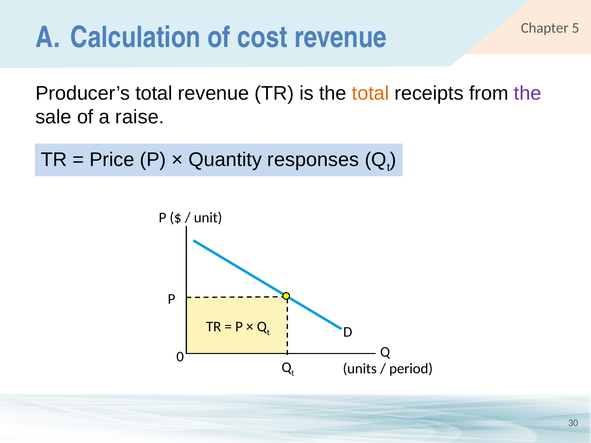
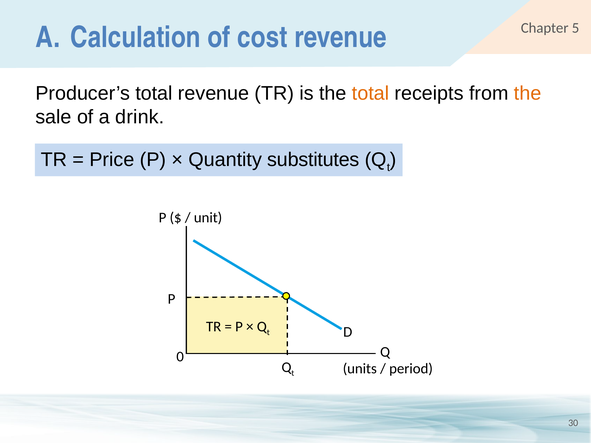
the at (528, 94) colour: purple -> orange
raise: raise -> drink
responses: responses -> substitutes
